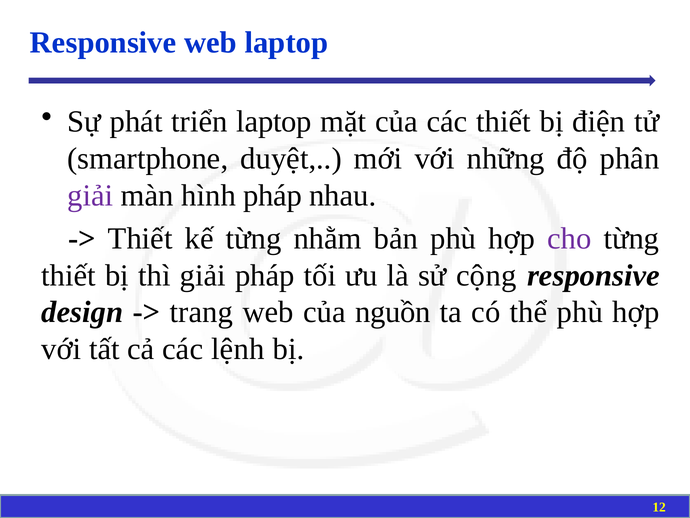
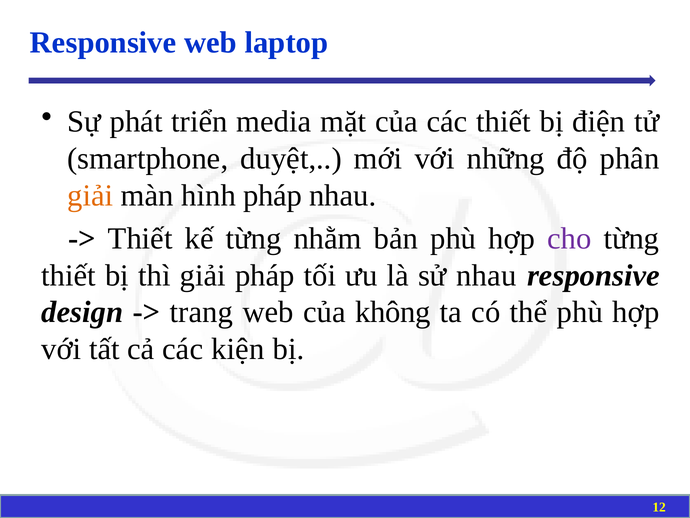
triển laptop: laptop -> media
giải at (90, 195) colour: purple -> orange
sử cộng: cộng -> nhau
nguồn: nguồn -> không
lệnh: lệnh -> kiện
